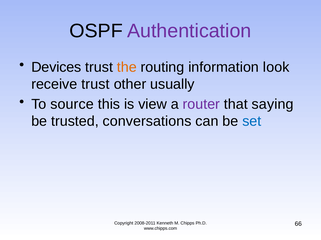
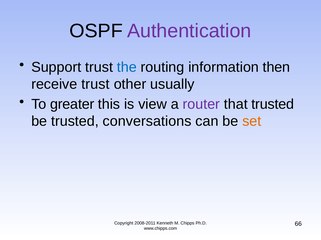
Devices: Devices -> Support
the colour: orange -> blue
look: look -> then
source: source -> greater
that saying: saying -> trusted
set colour: blue -> orange
